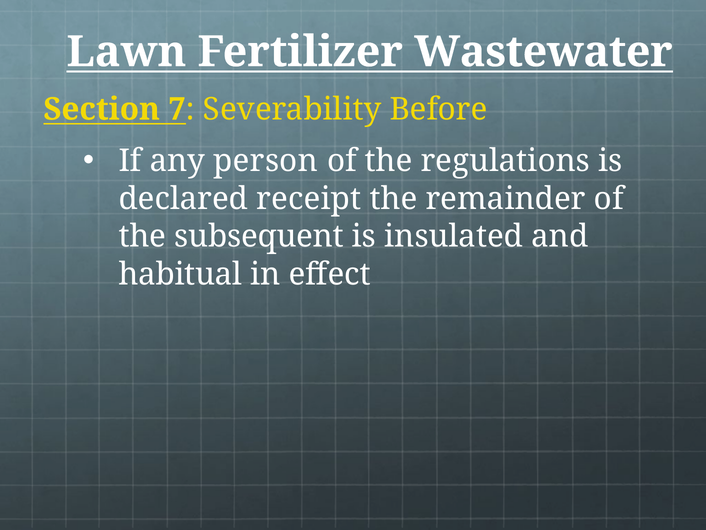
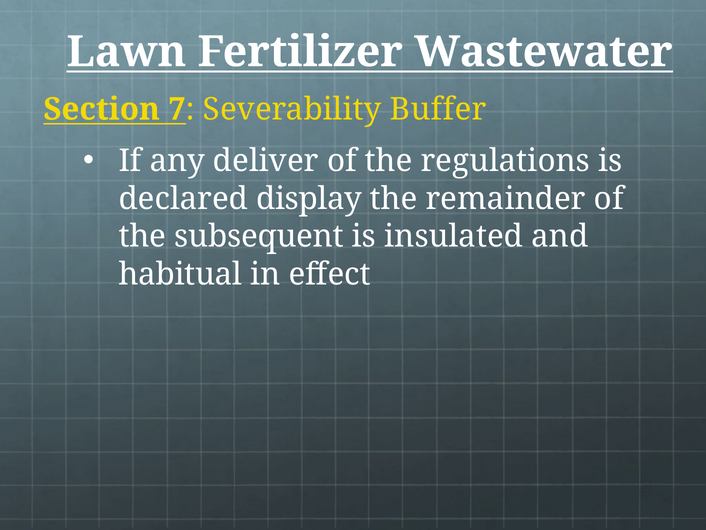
Before: Before -> Buffer
person: person -> deliver
receipt: receipt -> display
